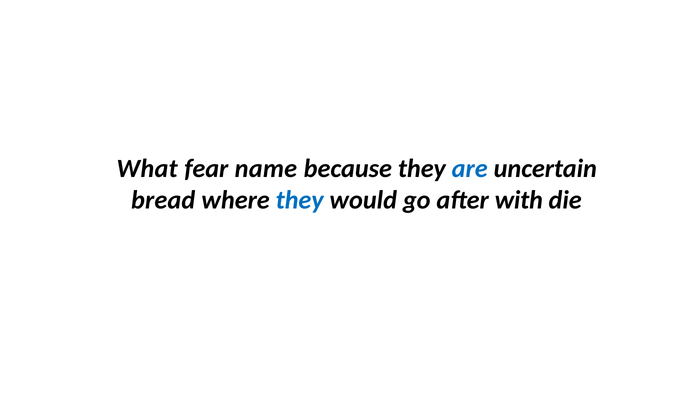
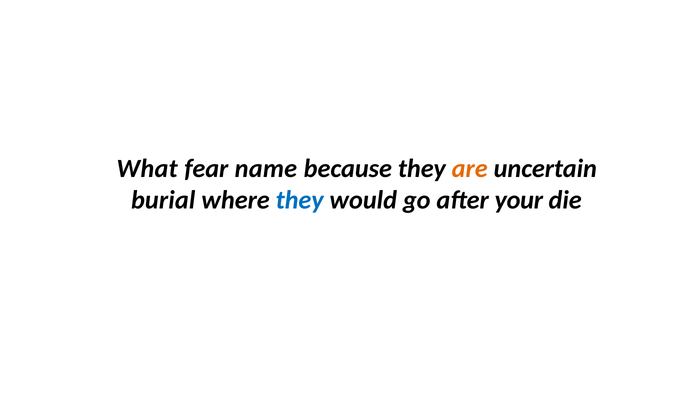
are colour: blue -> orange
bread: bread -> burial
with: with -> your
